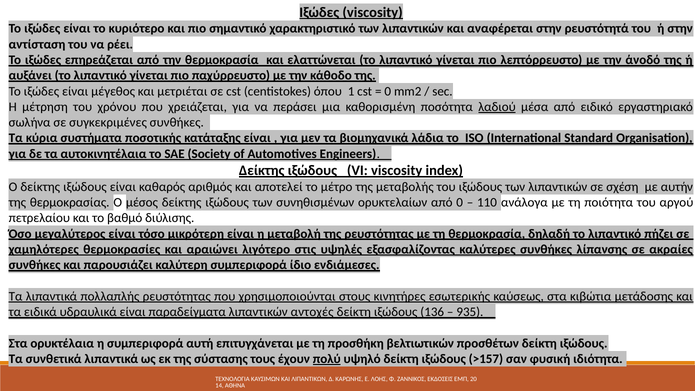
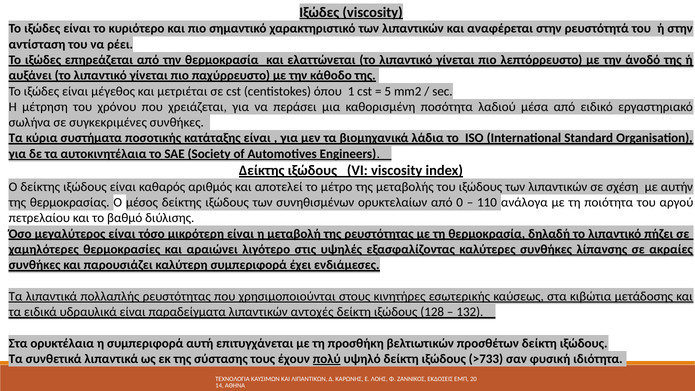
0 at (388, 91): 0 -> 5
λαδιού underline: present -> none
ίδιο: ίδιο -> έχει
136: 136 -> 128
935: 935 -> 132
>157: >157 -> >733
